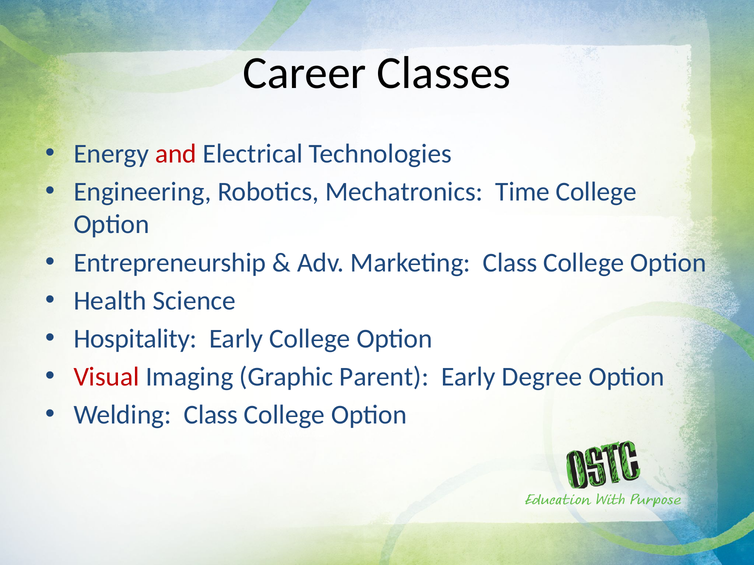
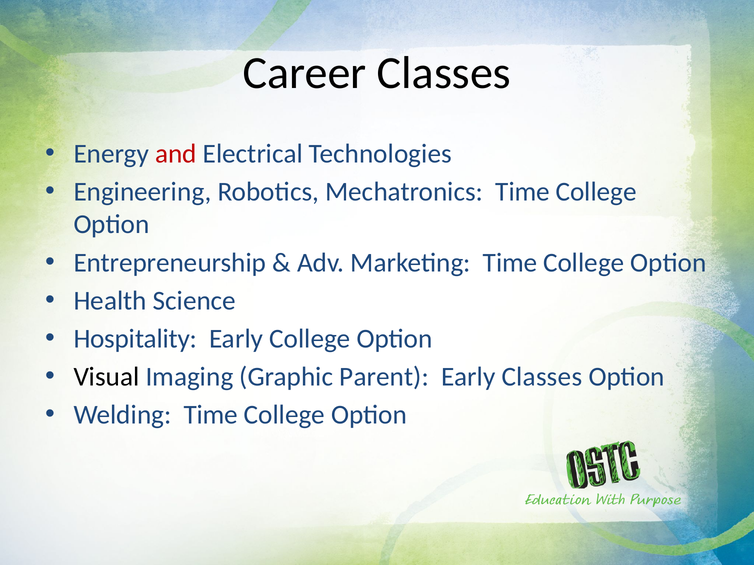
Marketing Class: Class -> Time
Visual colour: red -> black
Early Degree: Degree -> Classes
Welding Class: Class -> Time
